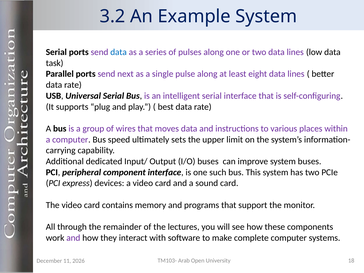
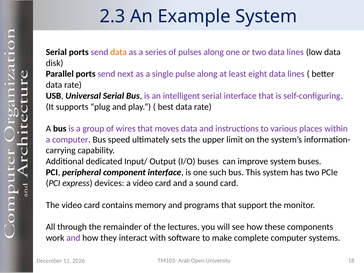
3.2: 3.2 -> 2.3
data at (119, 52) colour: blue -> orange
task: task -> disk
